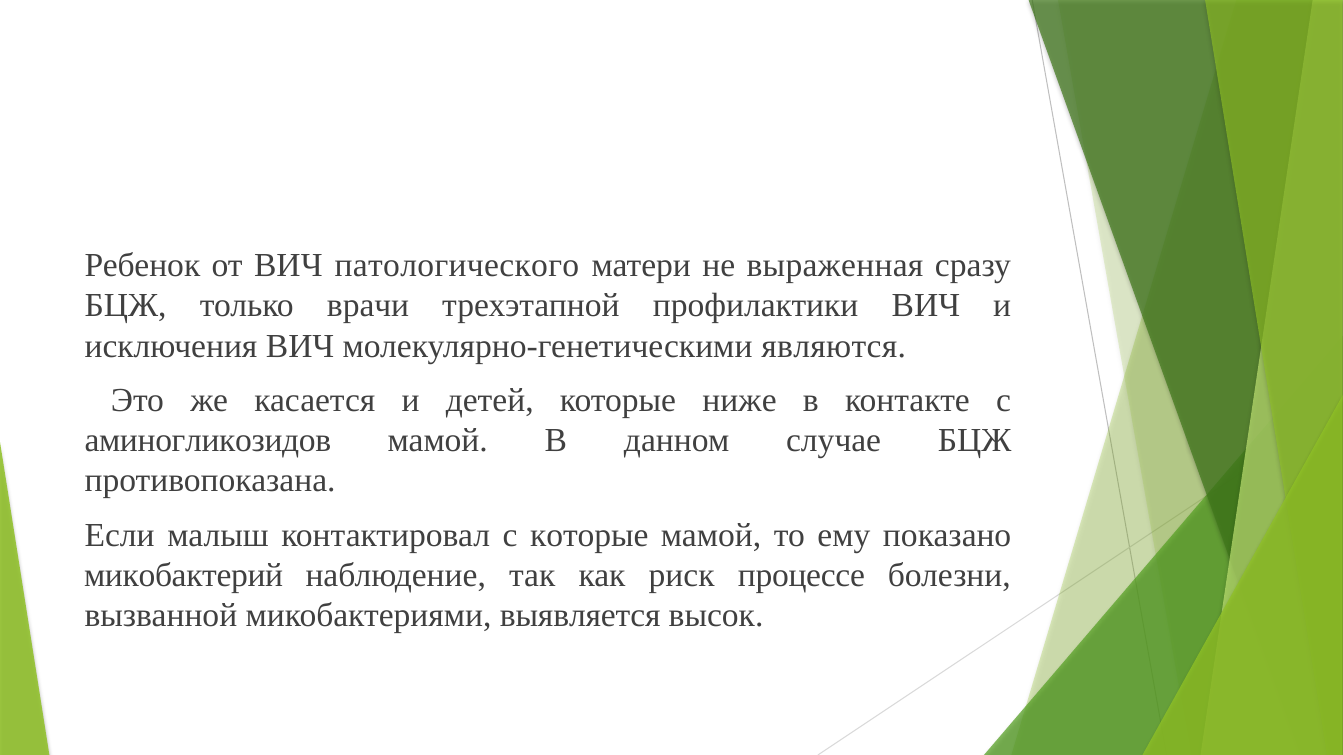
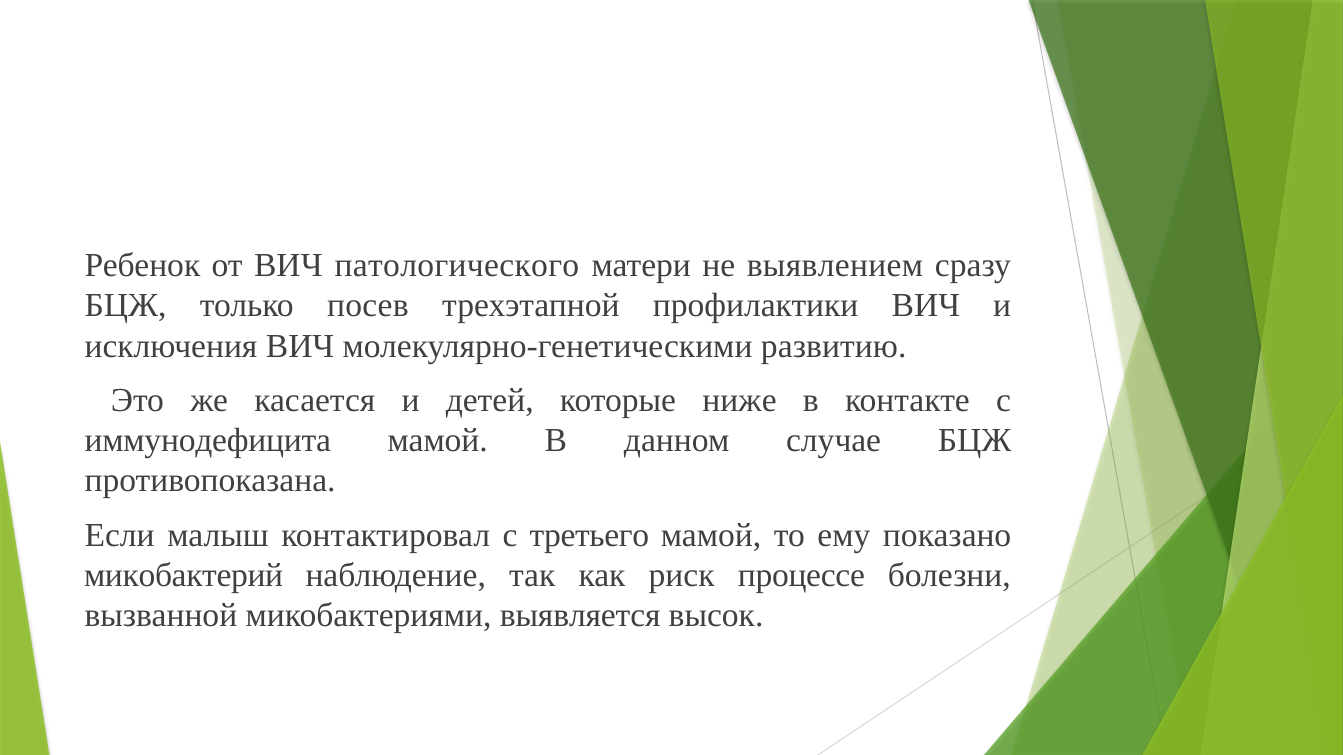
выраженная: выраженная -> выявлением
врачи: врачи -> посев
являются: являются -> развитию
аминогликозидов: аминогликозидов -> иммунодефицита
с которые: которые -> третьего
